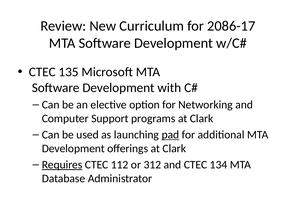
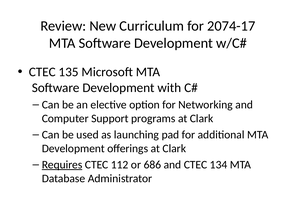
2086-17: 2086-17 -> 2074-17
pad underline: present -> none
312: 312 -> 686
